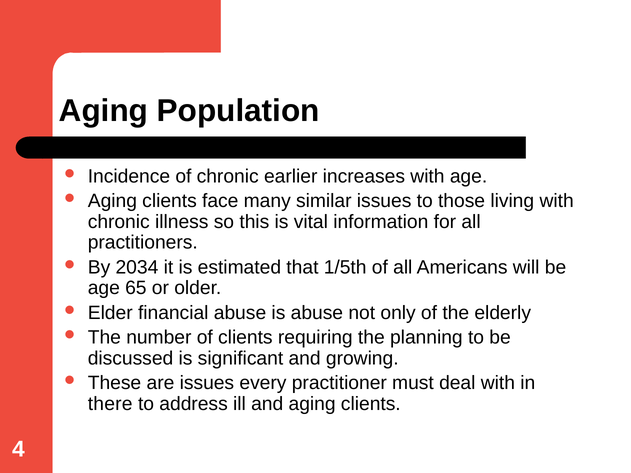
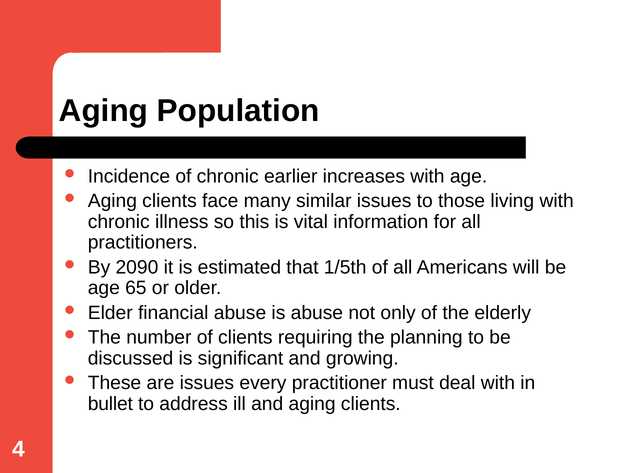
2034: 2034 -> 2090
there: there -> bullet
